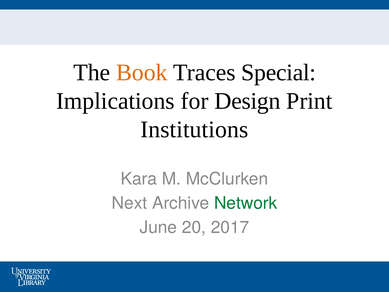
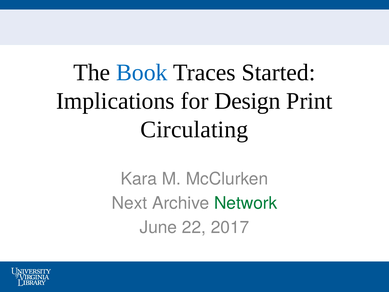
Book colour: orange -> blue
Special: Special -> Started
Institutions: Institutions -> Circulating
20: 20 -> 22
